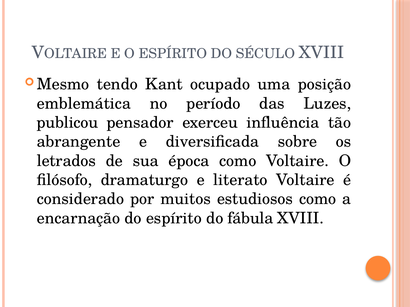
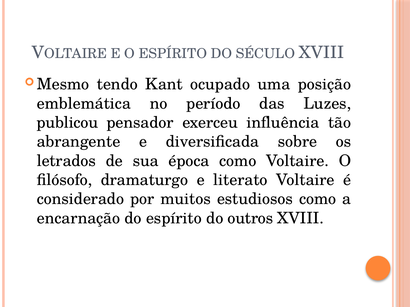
fábula: fábula -> outros
